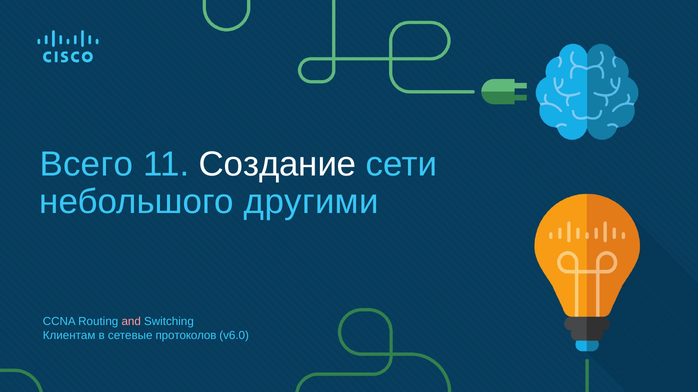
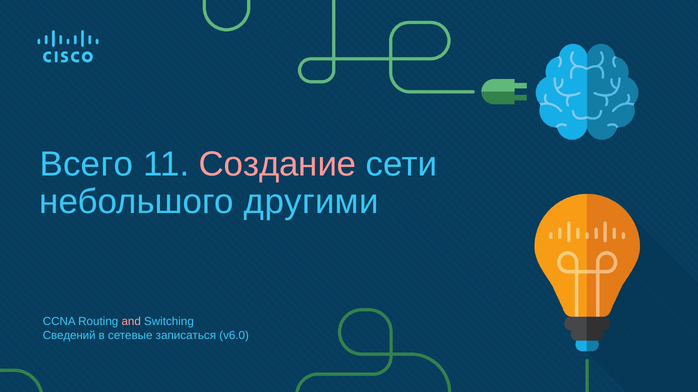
Создание colour: white -> pink
Клиентам: Клиентам -> Сведений
протоколов: протоколов -> записаться
